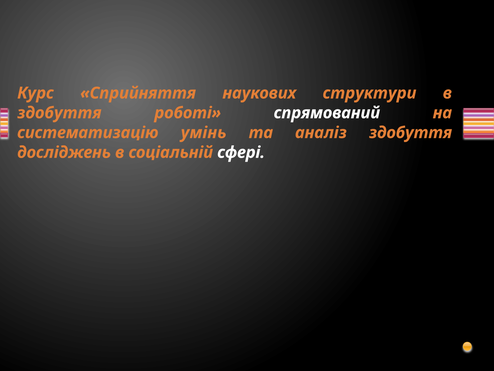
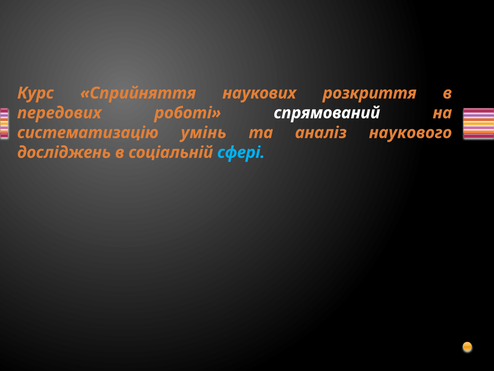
структури: структури -> розкриття
здобуття at (59, 113): здобуття -> передових
аналіз здобуття: здобуття -> наукового
сфері colour: white -> light blue
